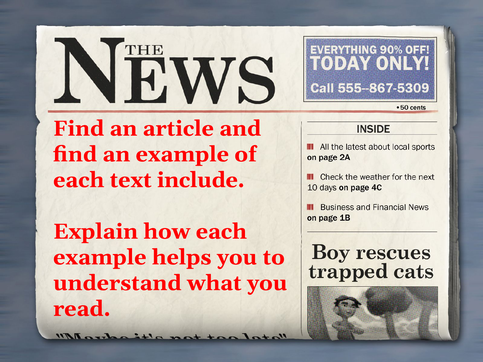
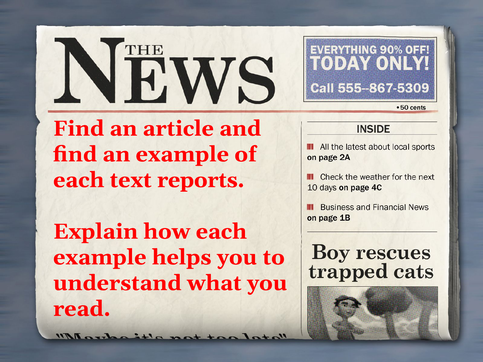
include: include -> reports
